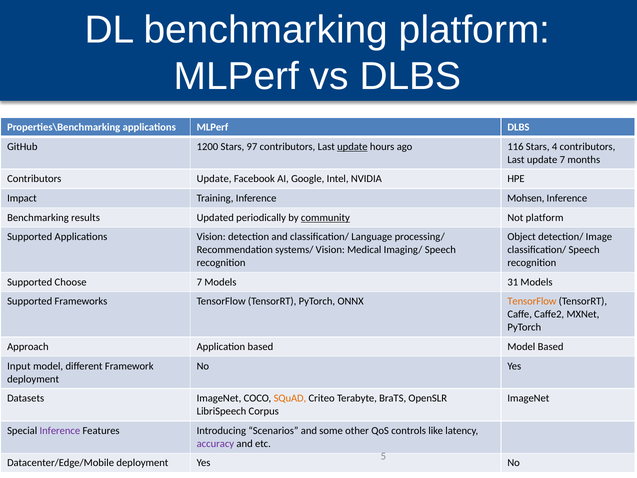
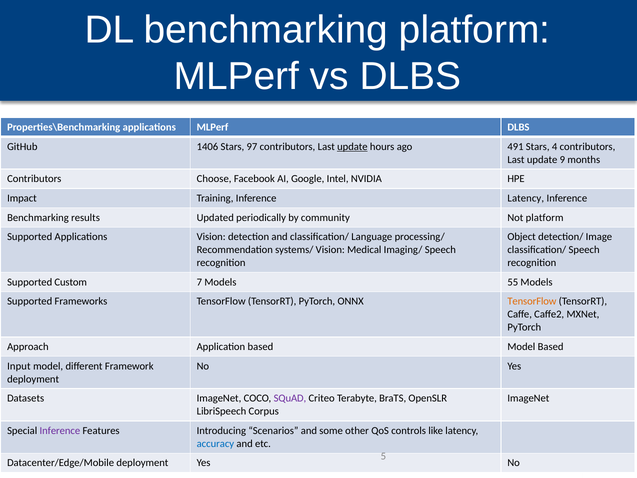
1200: 1200 -> 1406
116: 116 -> 491
update 7: 7 -> 9
Contributors Update: Update -> Choose
Inference Mohsen: Mohsen -> Latency
community underline: present -> none
Choose: Choose -> Custom
31: 31 -> 55
SQuAD colour: orange -> purple
accuracy colour: purple -> blue
